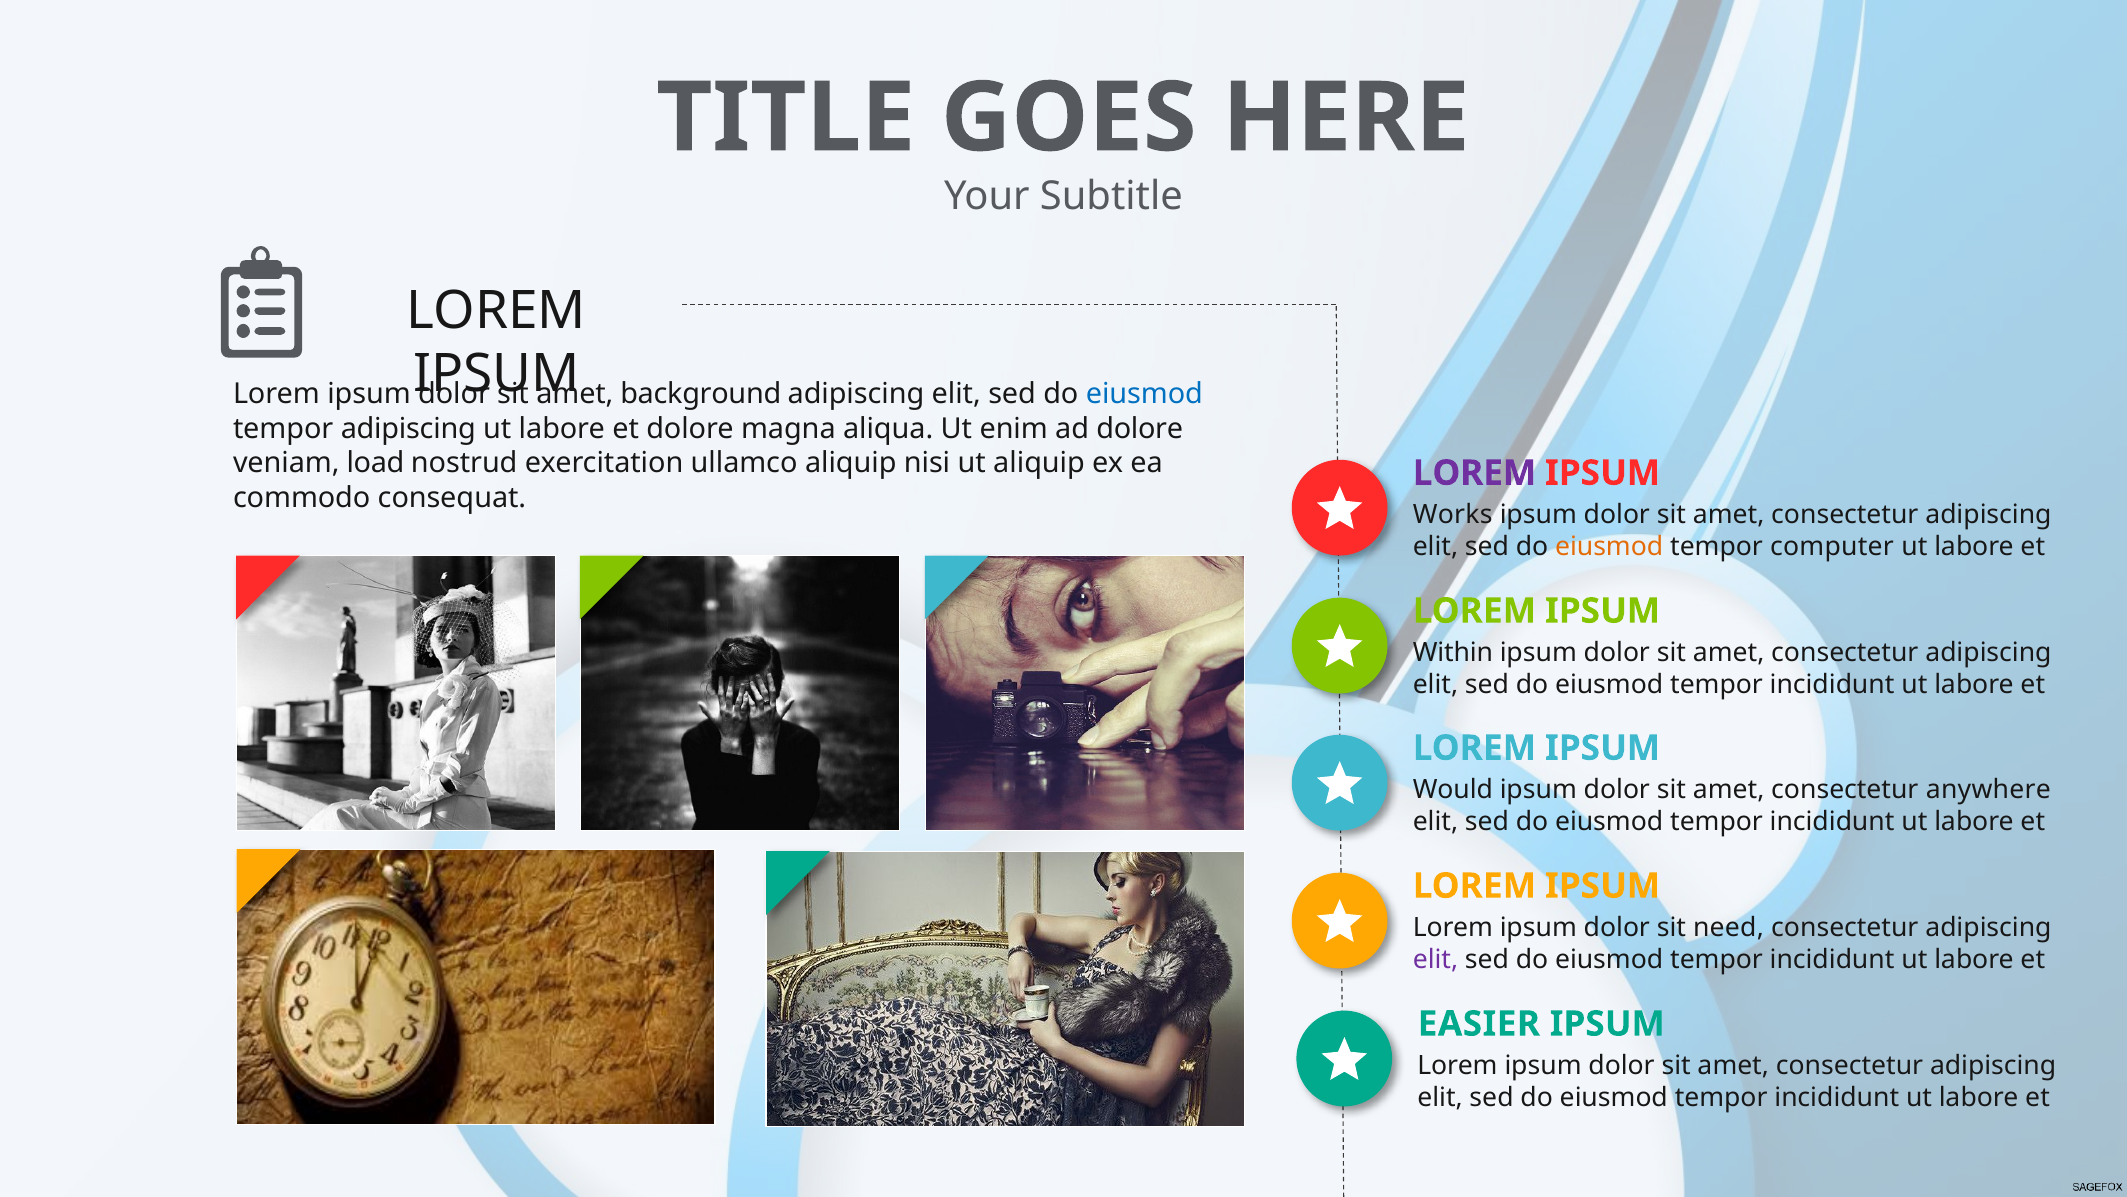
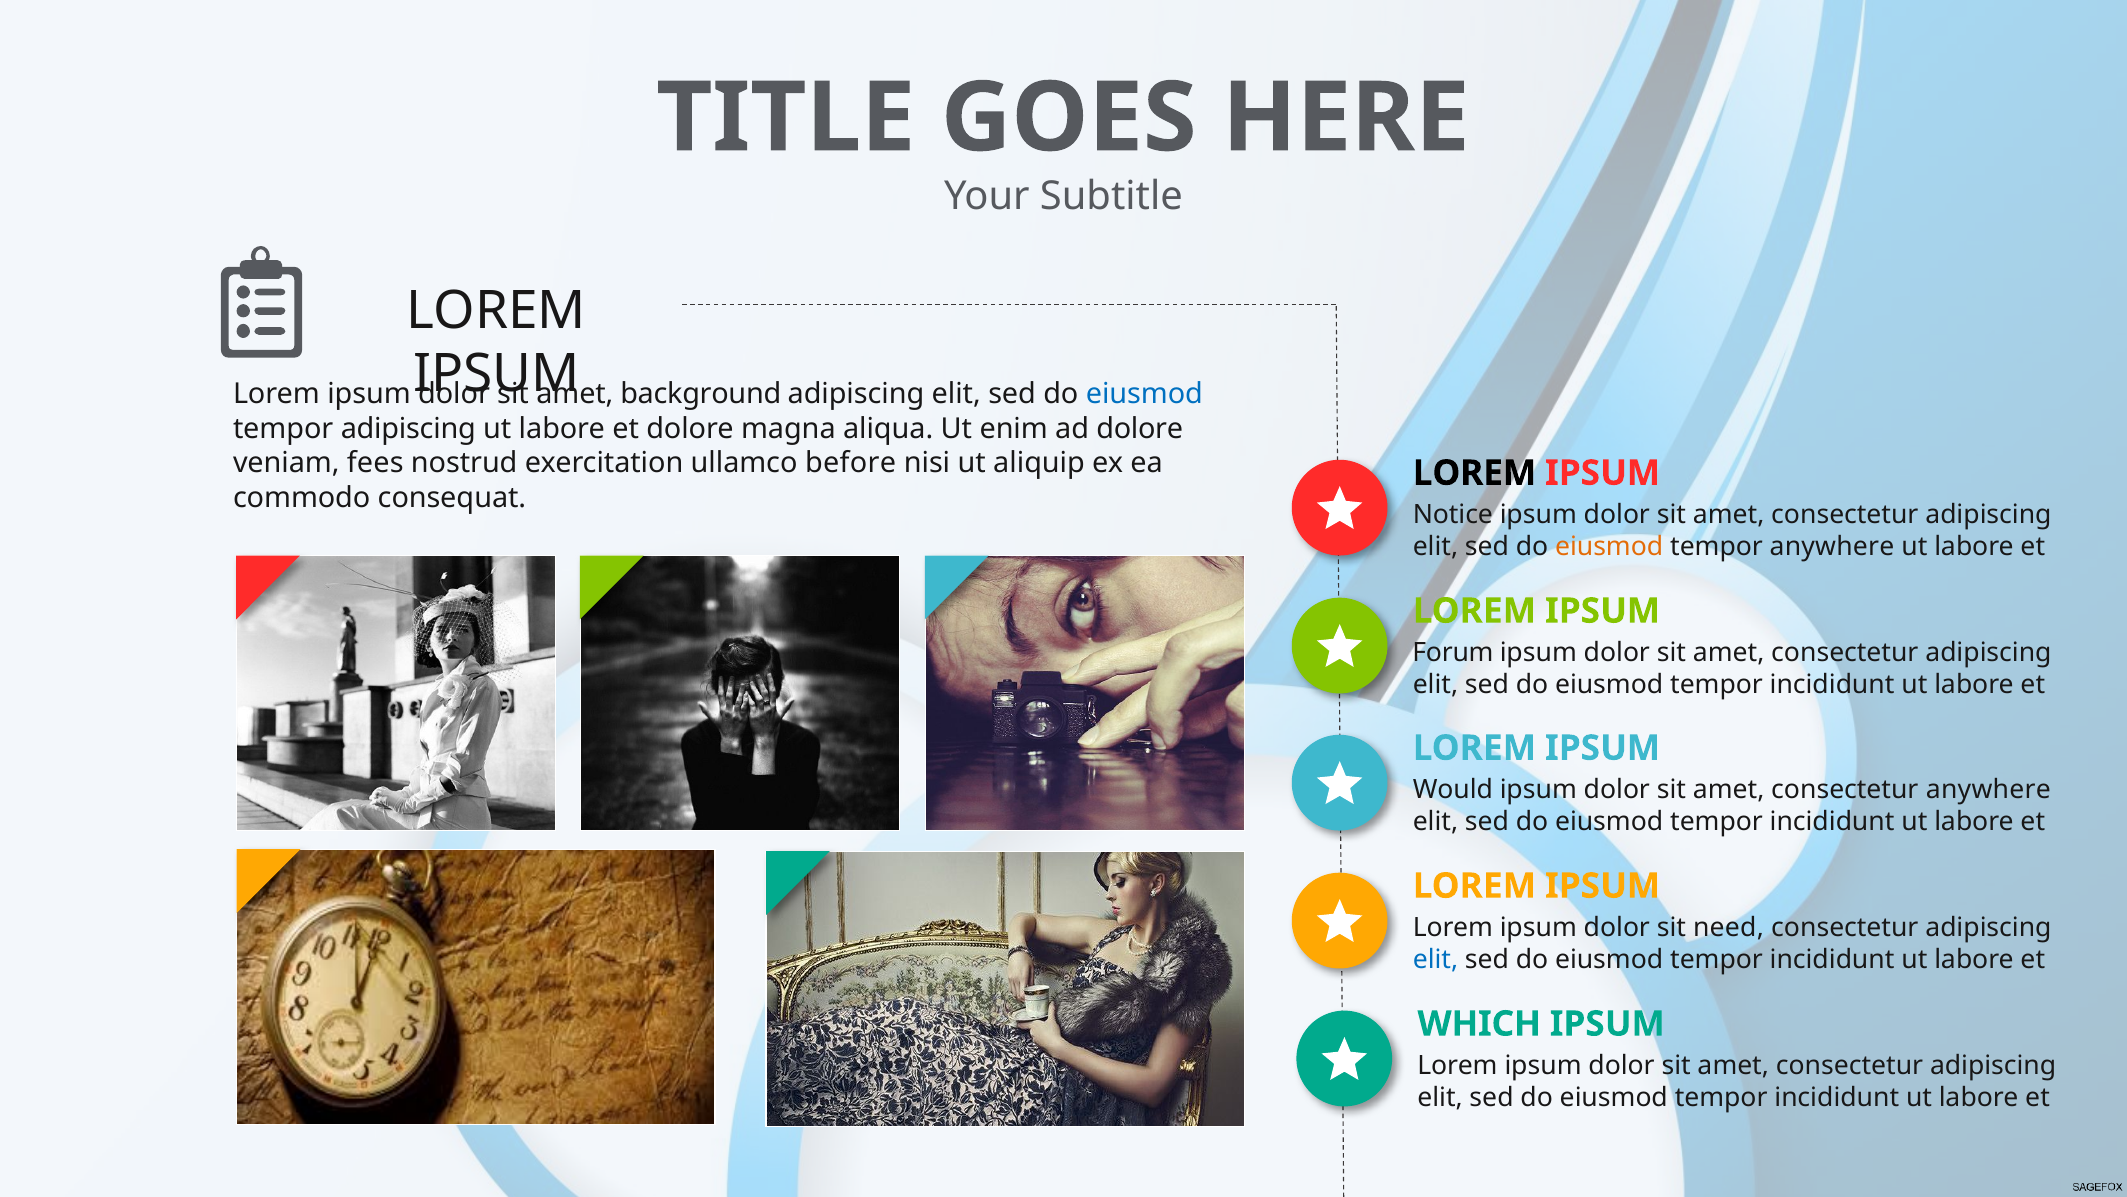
load: load -> fees
ullamco aliquip: aliquip -> before
LOREM at (1474, 473) colour: purple -> black
Works: Works -> Notice
tempor computer: computer -> anywhere
Within: Within -> Forum
elit at (1435, 959) colour: purple -> blue
EASIER: EASIER -> WHICH
